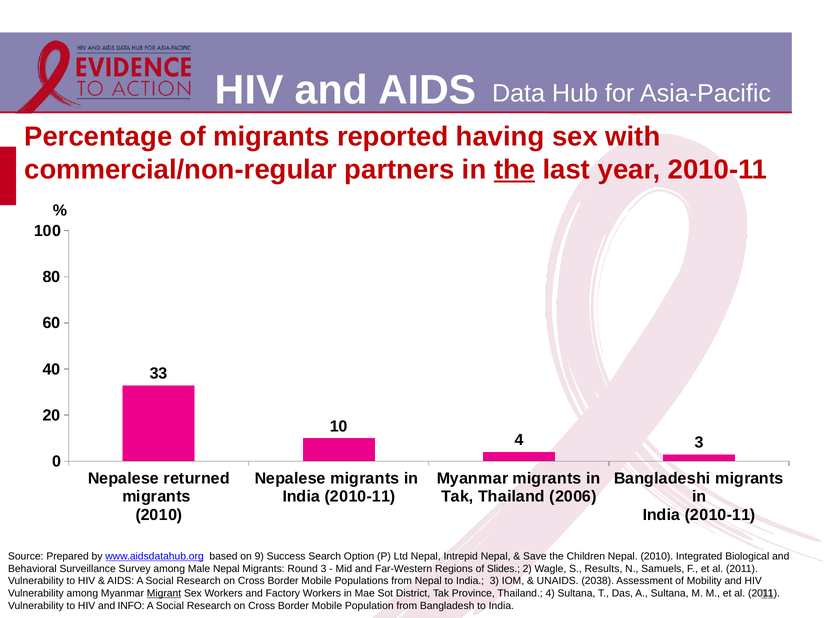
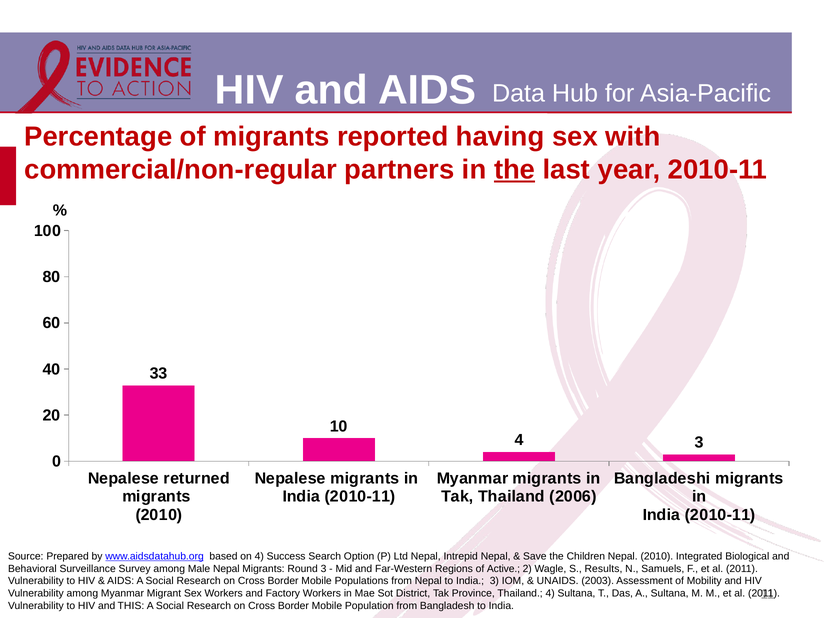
on 9: 9 -> 4
Slides: Slides -> Active
2038: 2038 -> 2003
Migrant underline: present -> none
INFO: INFO -> THIS
